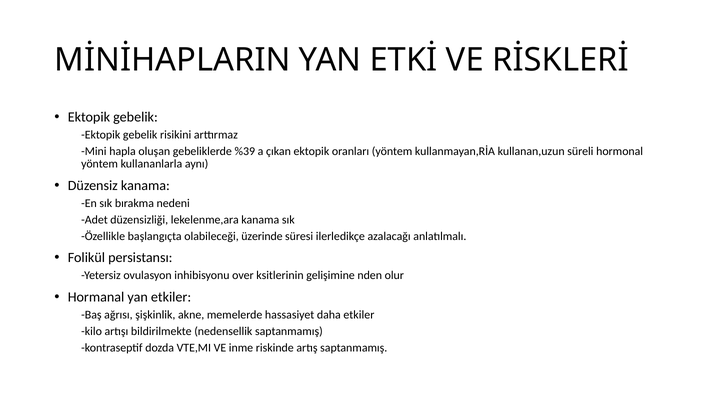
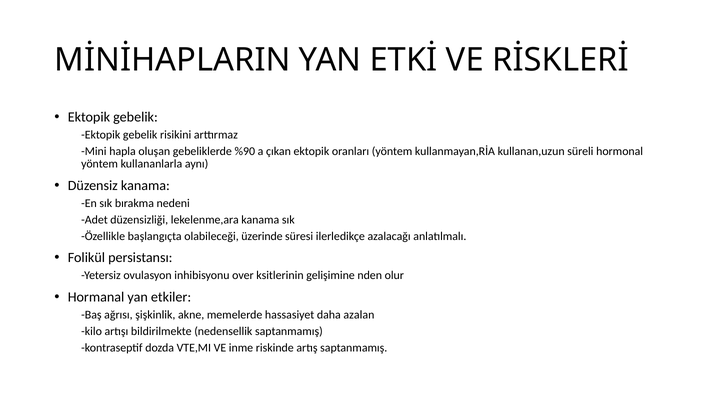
%39: %39 -> %90
daha etkiler: etkiler -> azalan
